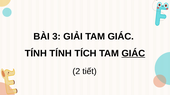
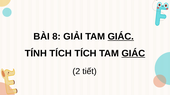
3: 3 -> 8
GIÁC at (121, 37) underline: none -> present
TÍNH TÍNH: TÍNH -> TÍCH
